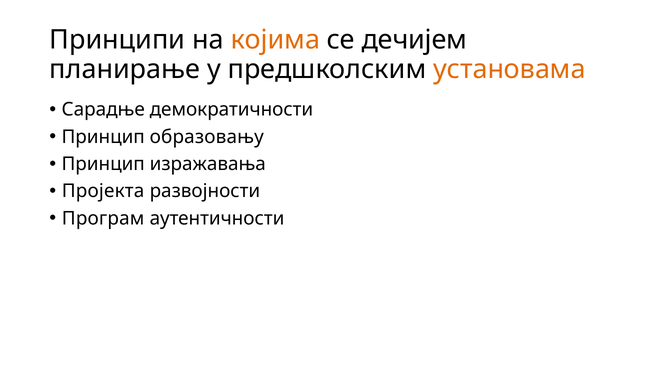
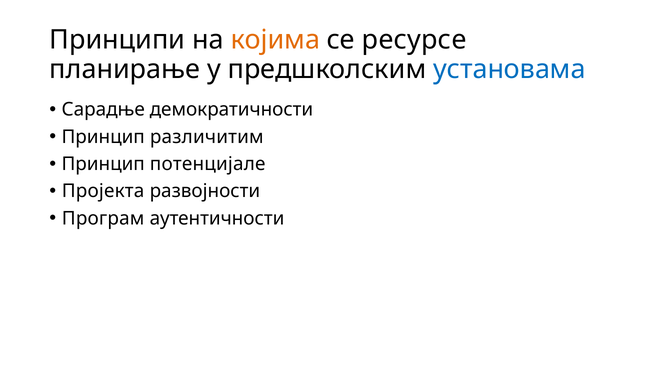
дечијем: дечијем -> ресурсе
установама colour: orange -> blue
образовању: образовању -> различитим
изражавања: изражавања -> потенцијале
